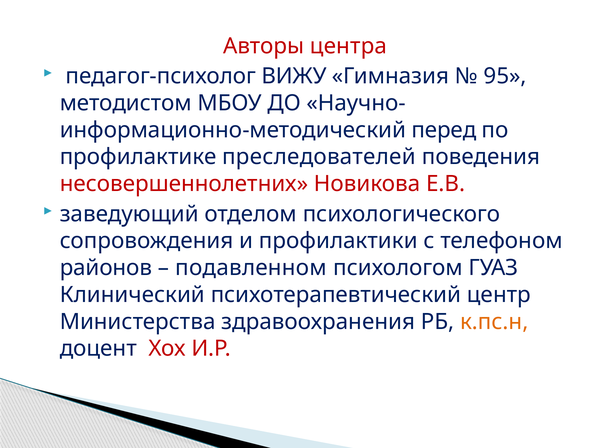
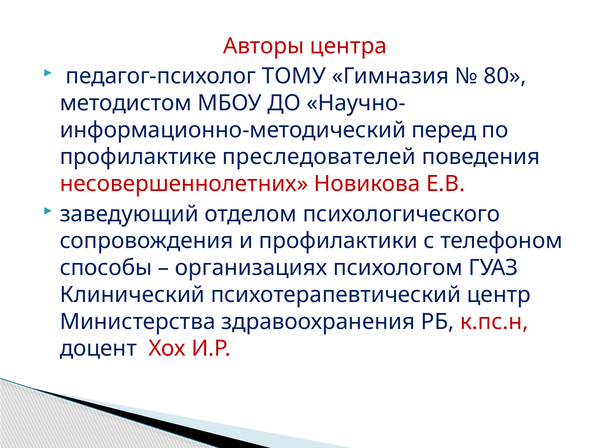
ВИЖУ: ВИЖУ -> ТОМУ
95: 95 -> 80
районов: районов -> способы
подавленном: подавленном -> организациях
к.пс.н colour: orange -> red
